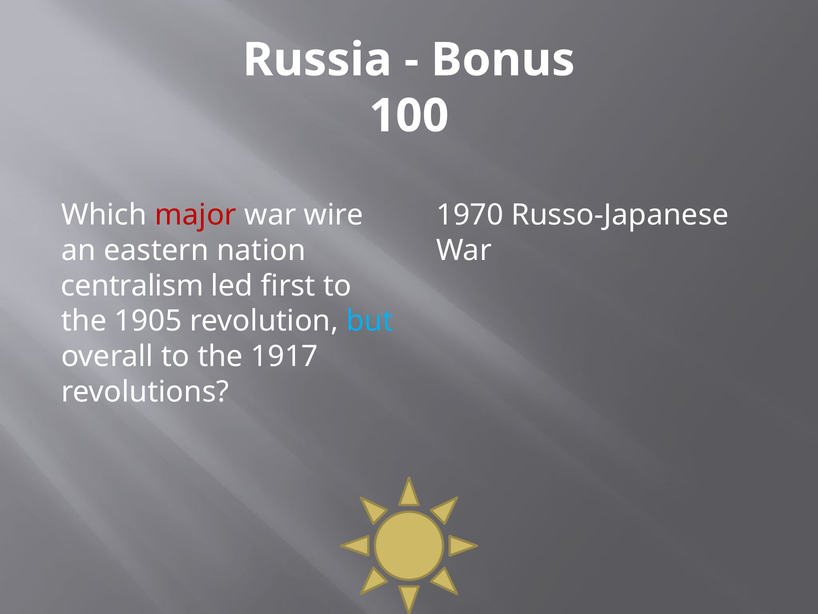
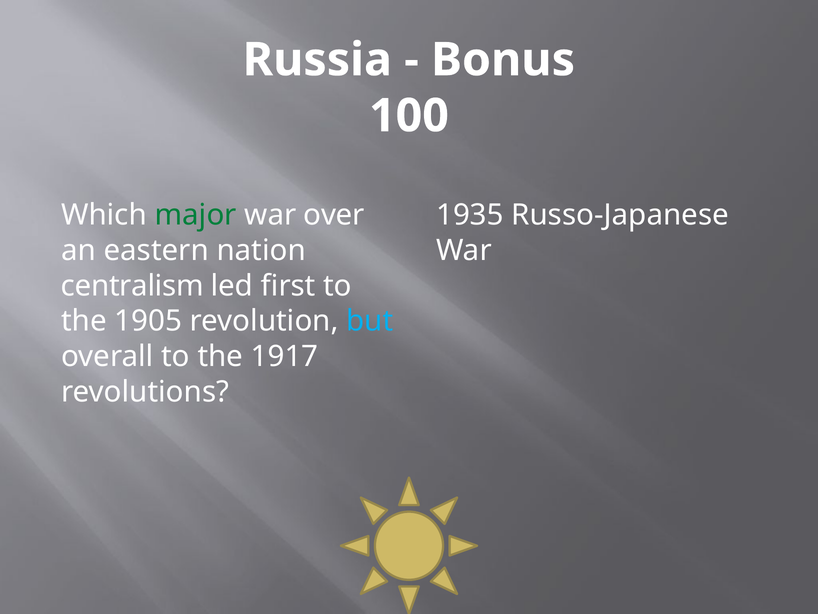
major colour: red -> green
wire: wire -> over
1970: 1970 -> 1935
